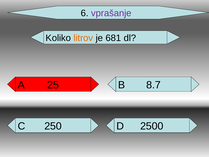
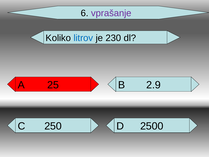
litrov colour: orange -> blue
681: 681 -> 230
8.7: 8.7 -> 2.9
